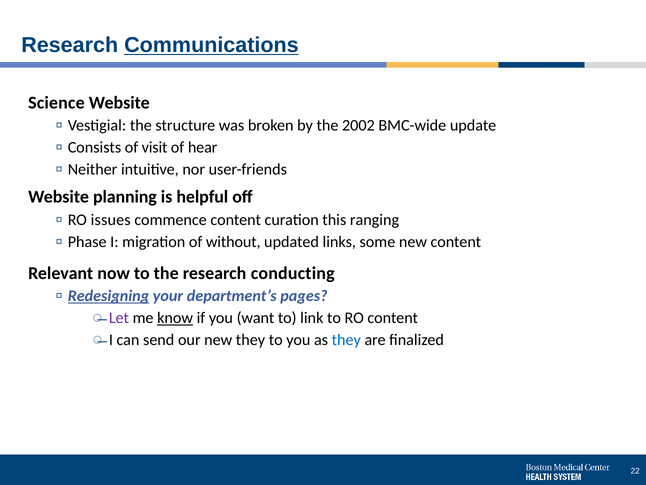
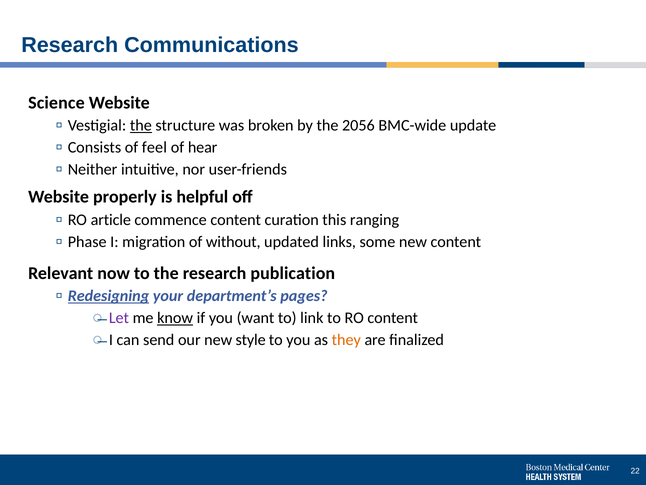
Communications underline: present -> none
the at (141, 125) underline: none -> present
2002: 2002 -> 2056
visit: visit -> feel
planning: planning -> properly
issues: issues -> article
conducting: conducting -> publication
new they: they -> style
they at (346, 340) colour: blue -> orange
